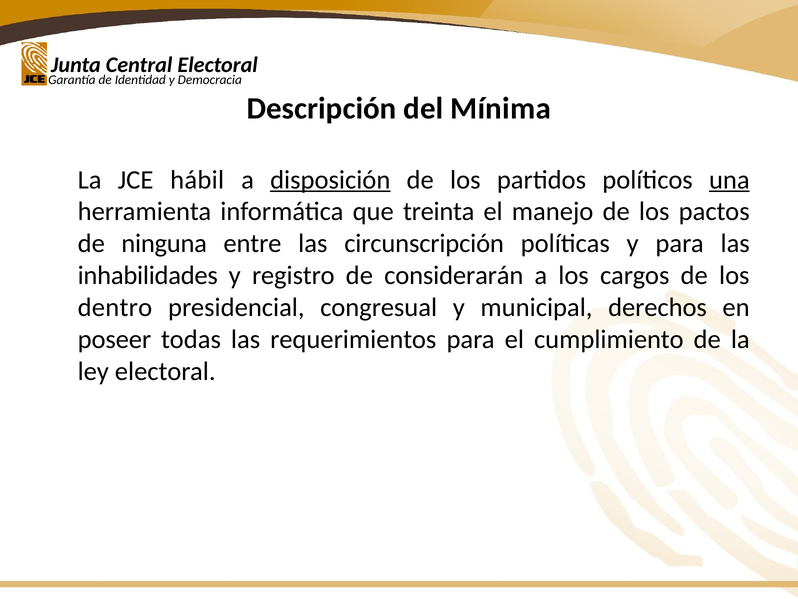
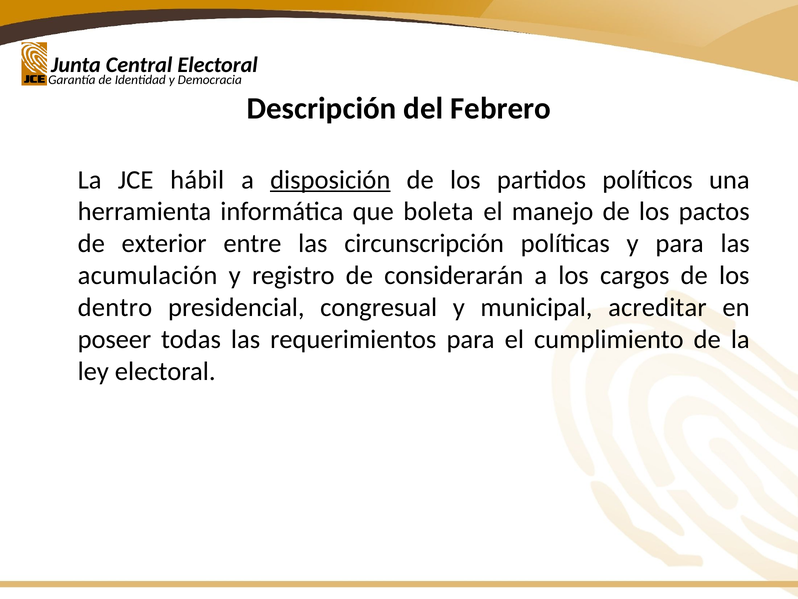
Mínima: Mínima -> Febrero
una underline: present -> none
treinta: treinta -> boleta
ninguna: ninguna -> exterior
inhabilidades: inhabilidades -> acumulación
derechos: derechos -> acreditar
